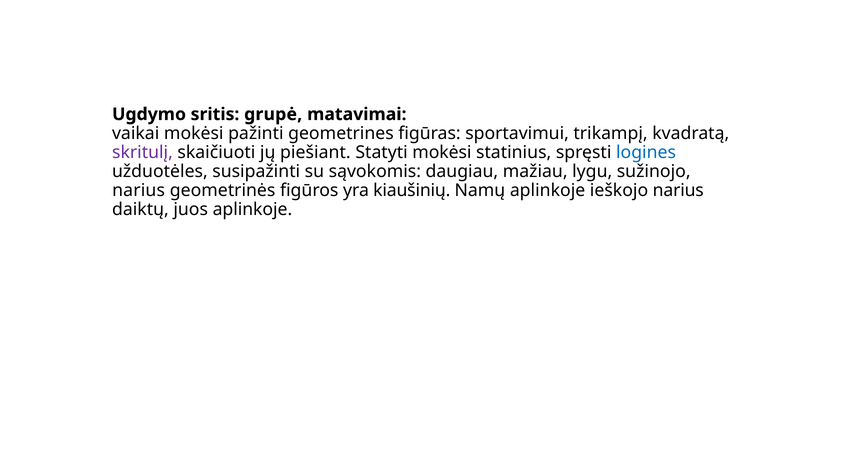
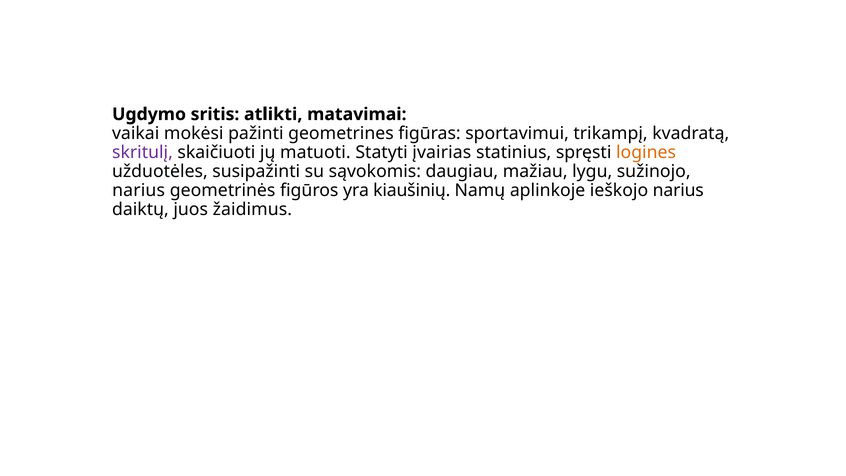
grupė: grupė -> atlikti
piešiant: piešiant -> matuoti
Statyti mokėsi: mokėsi -> įvairias
logines colour: blue -> orange
juos aplinkoje: aplinkoje -> žaidimus
